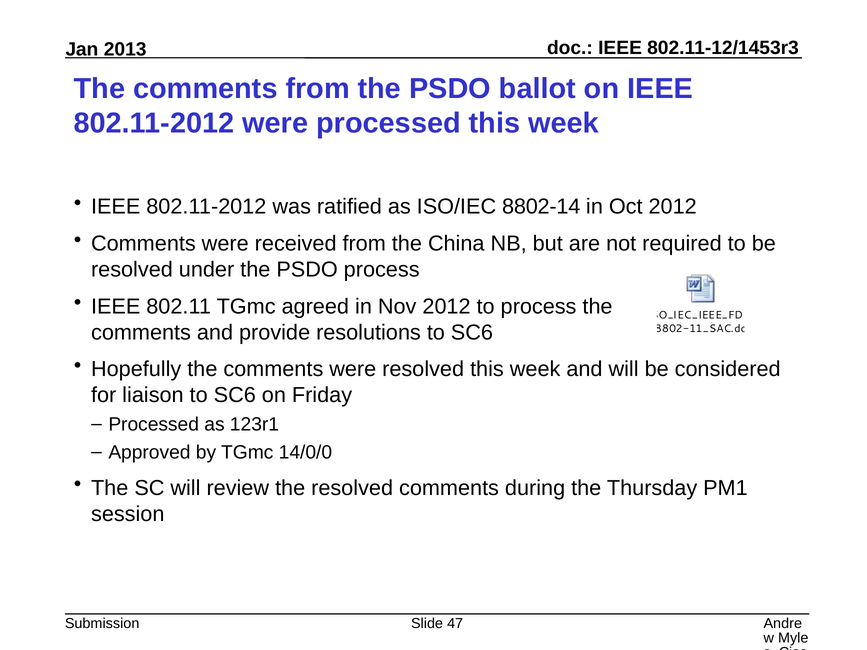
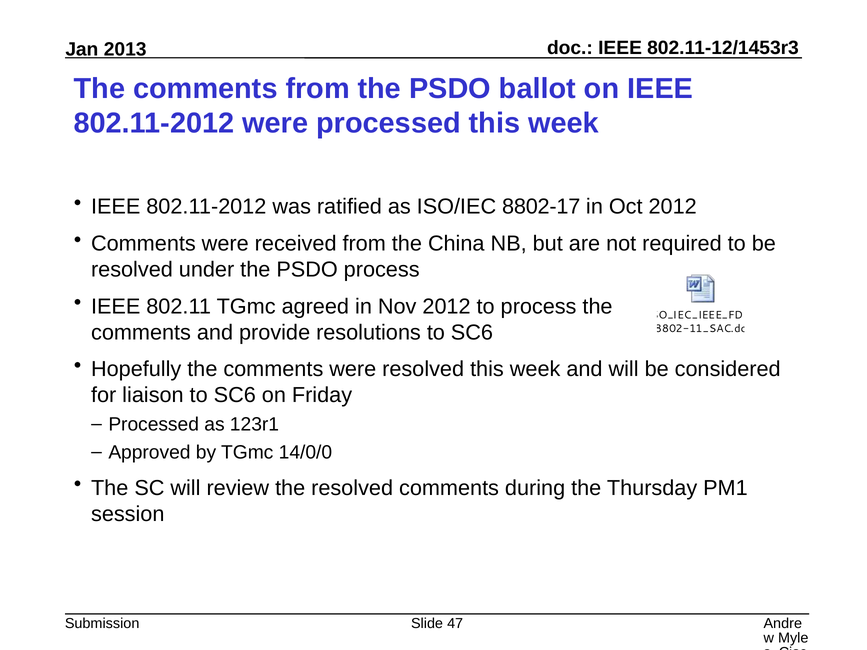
8802-14: 8802-14 -> 8802-17
